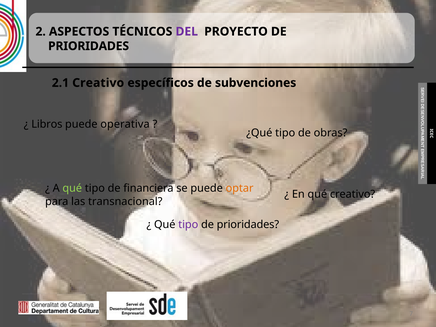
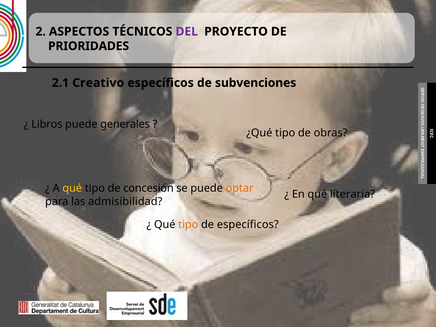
operativa: operativa -> generales
qué at (72, 188) colour: light green -> yellow
financiera: financiera -> concesión
qué creativo: creativo -> literaria
transnacional: transnacional -> admisibilidad
tipo at (188, 224) colour: purple -> orange
prioridades at (248, 224): prioridades -> específicos
